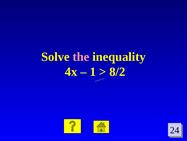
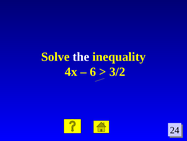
the colour: pink -> white
1: 1 -> 6
8/2: 8/2 -> 3/2
